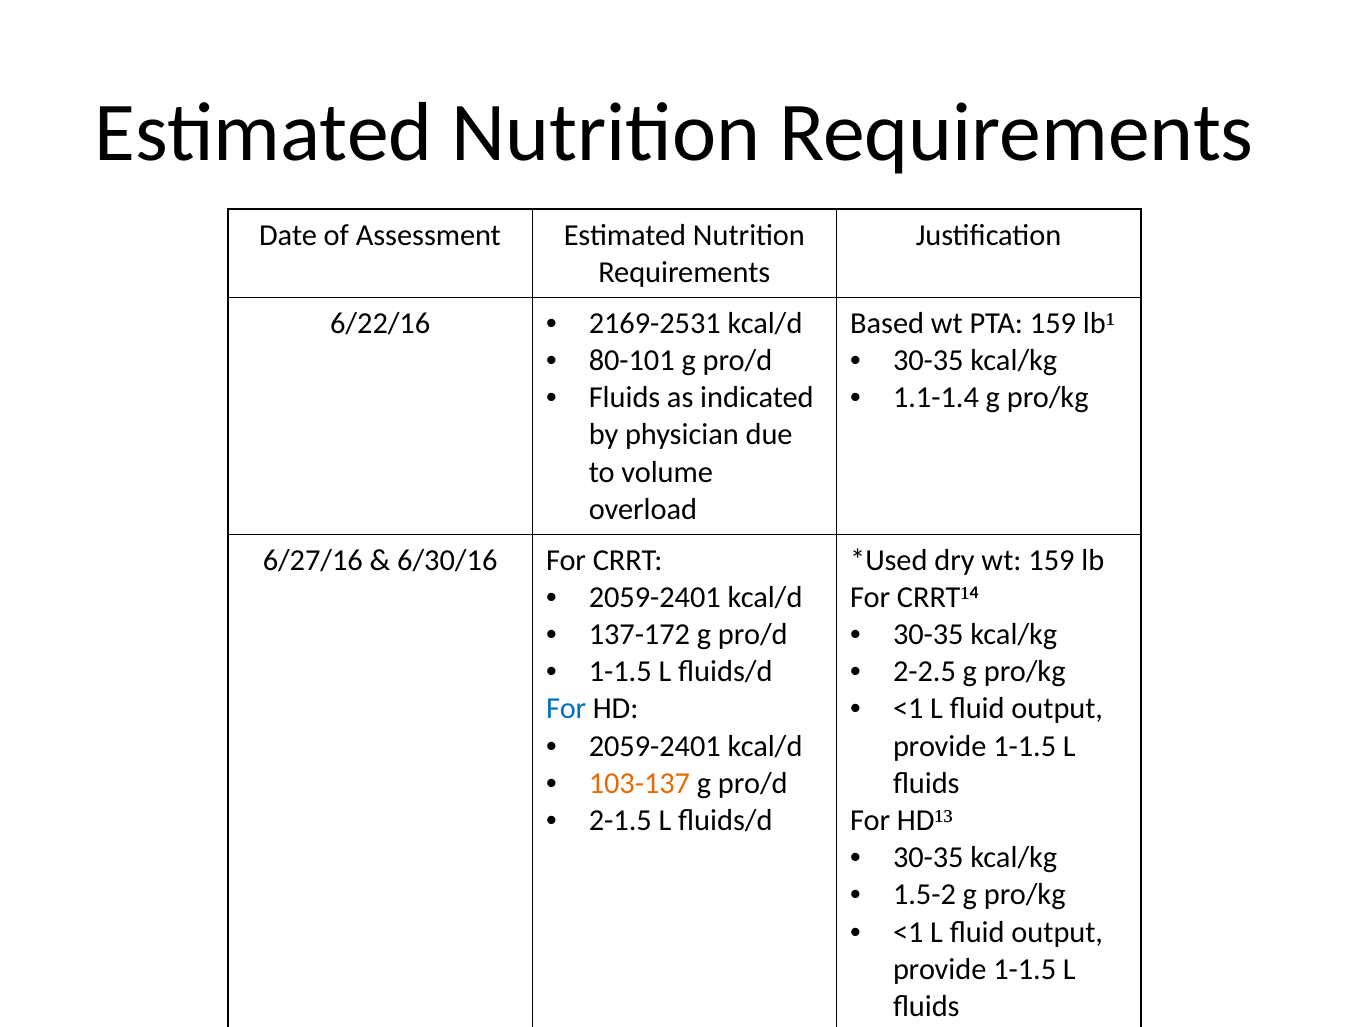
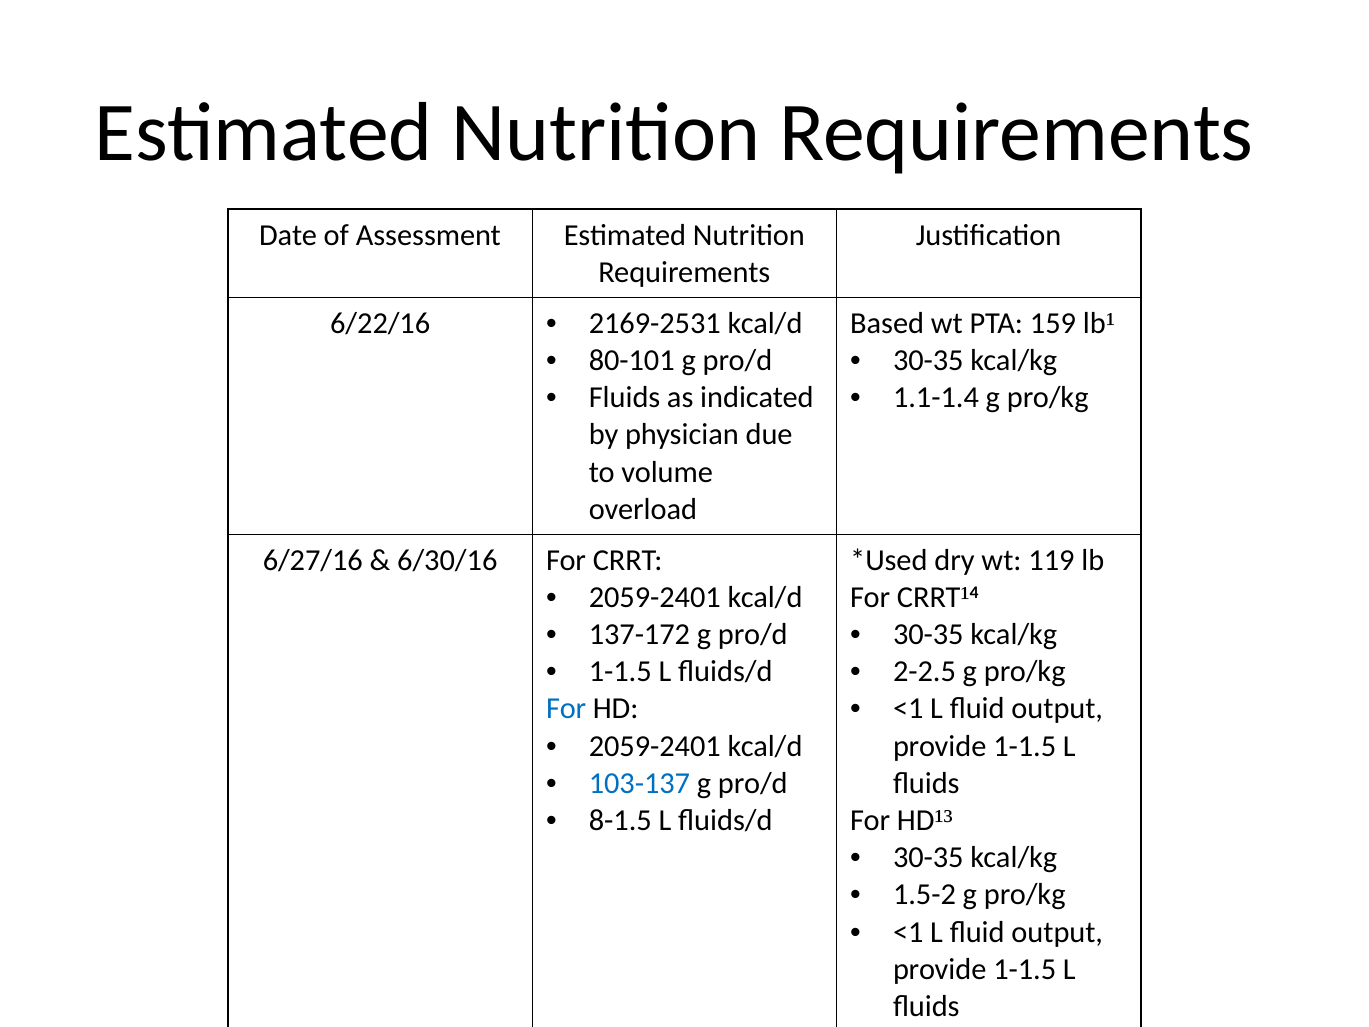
wt 159: 159 -> 119
103-137 colour: orange -> blue
2-1.5: 2-1.5 -> 8-1.5
